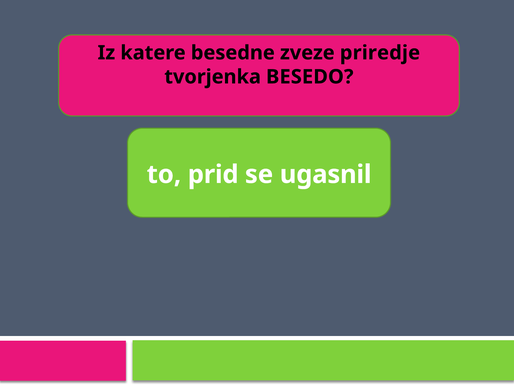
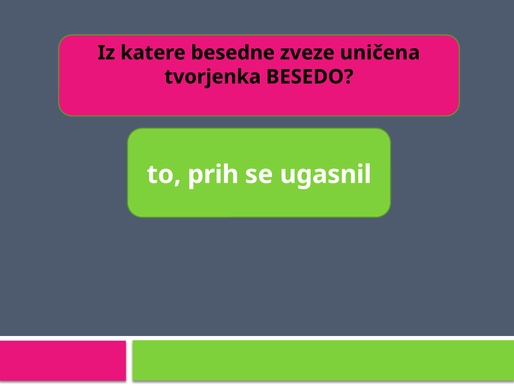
priredje: priredje -> uničena
prid: prid -> prih
